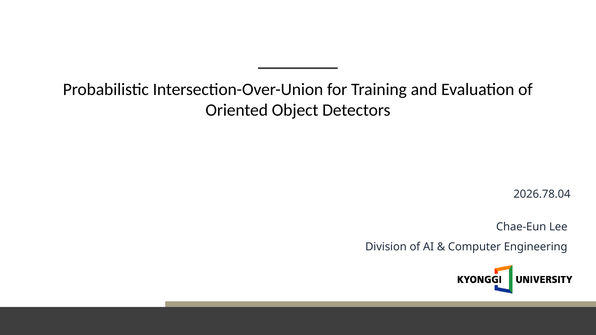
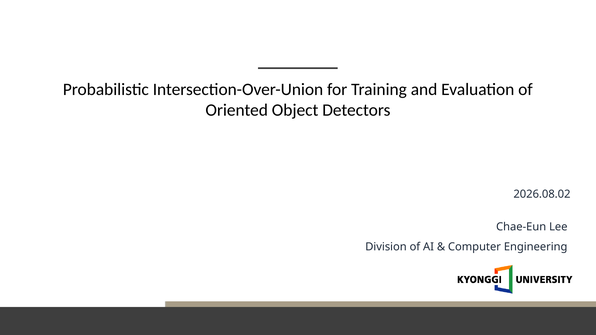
2026.78.04: 2026.78.04 -> 2026.08.02
